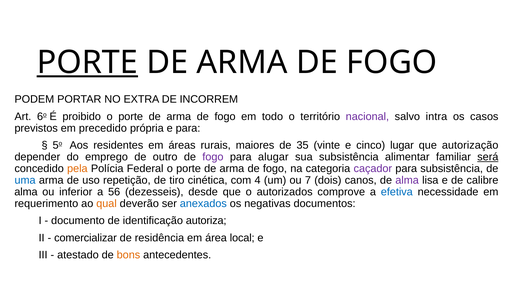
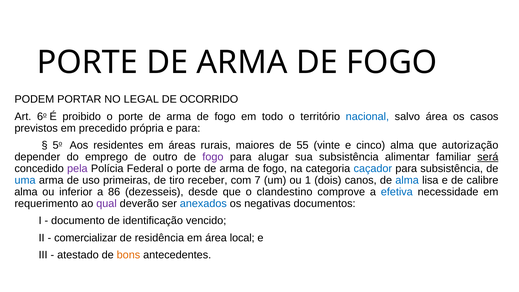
PORTE at (87, 62) underline: present -> none
EXTRA: EXTRA -> LEGAL
INCORREM: INCORREM -> OCORRIDO
nacional colour: purple -> blue
salvo intra: intra -> área
35: 35 -> 55
cinco lugar: lugar -> alma
pela colour: orange -> purple
caçador colour: purple -> blue
repetição: repetição -> primeiras
cinética: cinética -> receber
4: 4 -> 7
7: 7 -> 1
alma at (407, 180) colour: purple -> blue
56: 56 -> 86
autorizados: autorizados -> clandestino
qual colour: orange -> purple
autoriza: autoriza -> vencido
